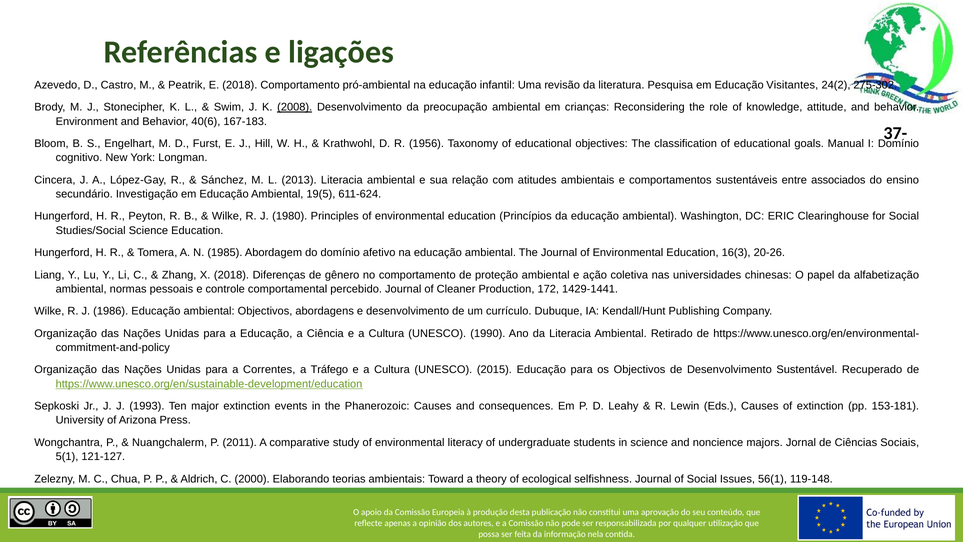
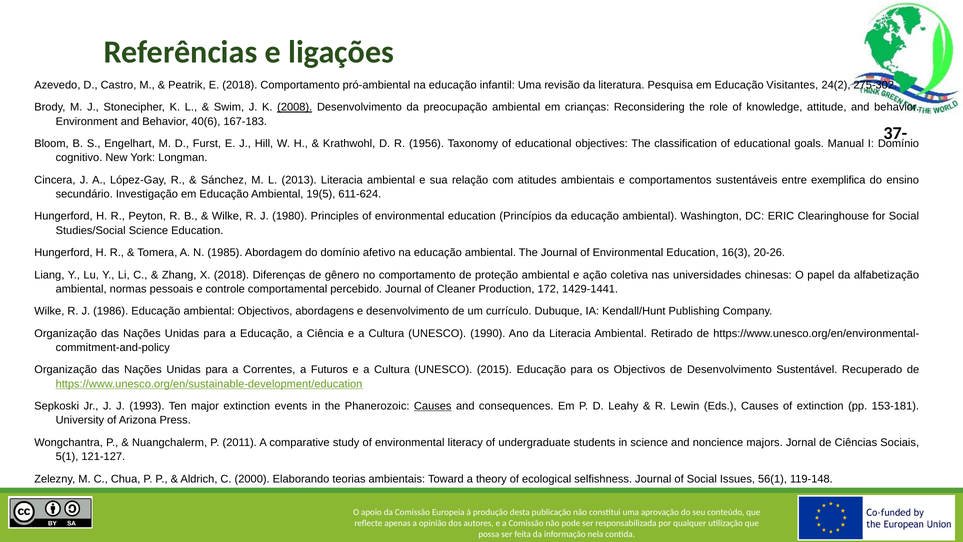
associados: associados -> exemplifica
Tráfego: Tráfego -> Futuros
Causes at (433, 406) underline: none -> present
